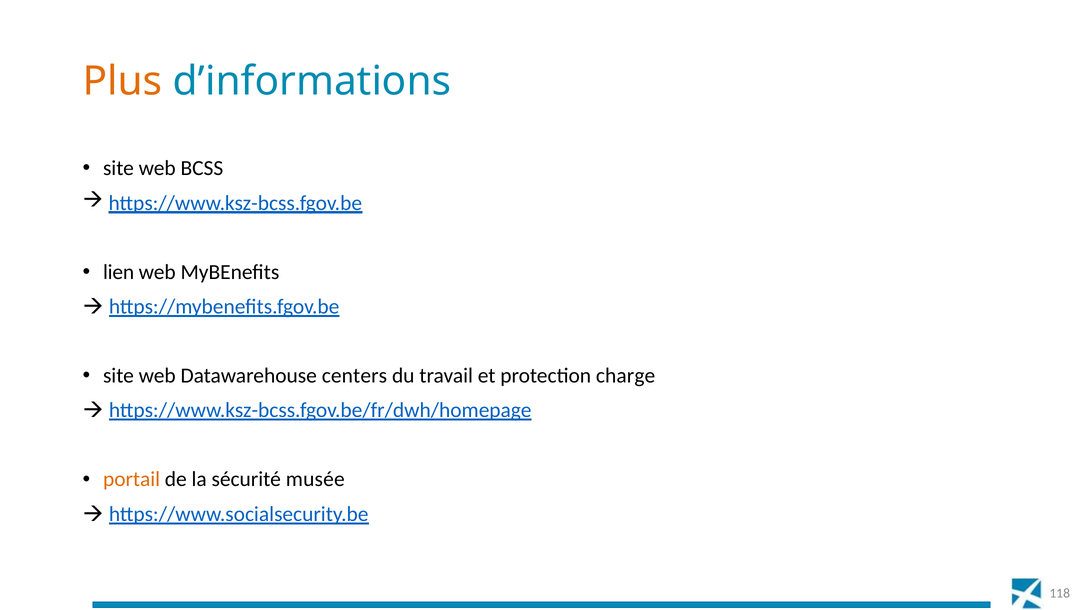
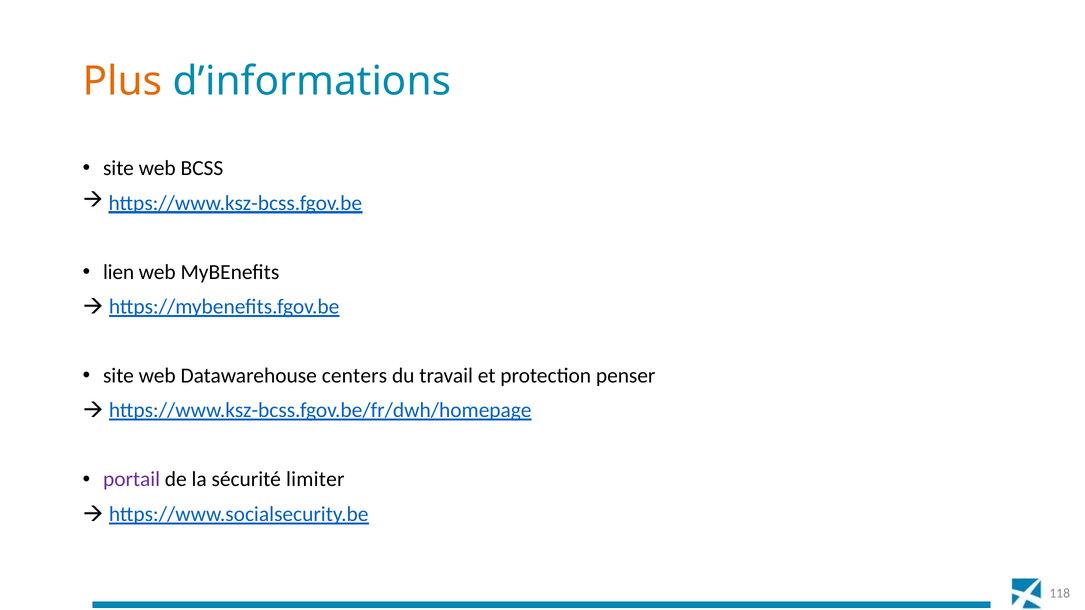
charge: charge -> penser
portail colour: orange -> purple
musée: musée -> limiter
